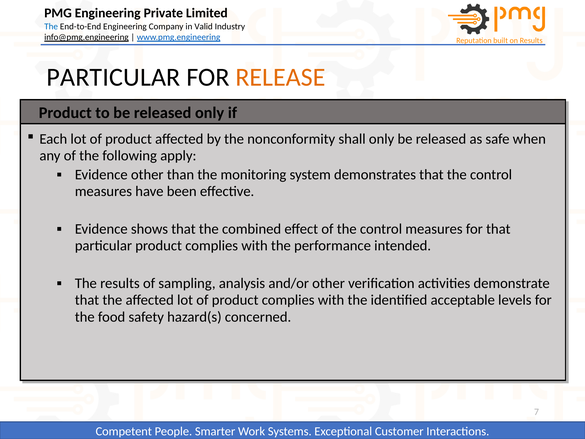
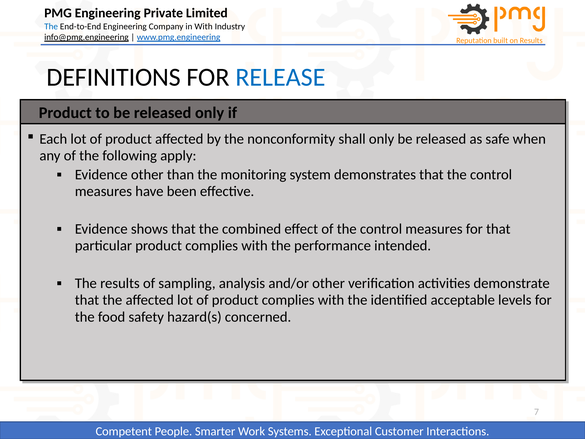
Valid at (204, 26): Valid -> With
PARTICULAR at (113, 77): PARTICULAR -> DEFINITIONS
RELEASE colour: orange -> blue
